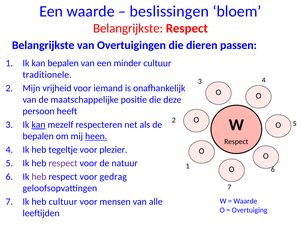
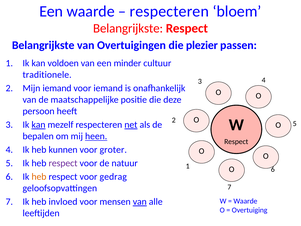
beslissingen at (169, 11): beslissingen -> respecteren
dieren: dieren -> plezier
kan bepalen: bepalen -> voldoen
Mijn vrijheid: vrijheid -> iemand
net underline: none -> present
tegeltje: tegeltje -> kunnen
plezier: plezier -> groter
heb at (39, 177) colour: purple -> orange
heb cultuur: cultuur -> invloed
van at (140, 201) underline: none -> present
